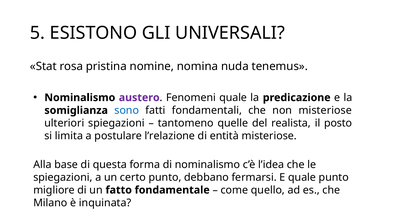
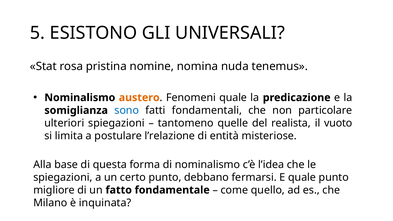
austero colour: purple -> orange
non misteriose: misteriose -> particolare
posto: posto -> vuoto
